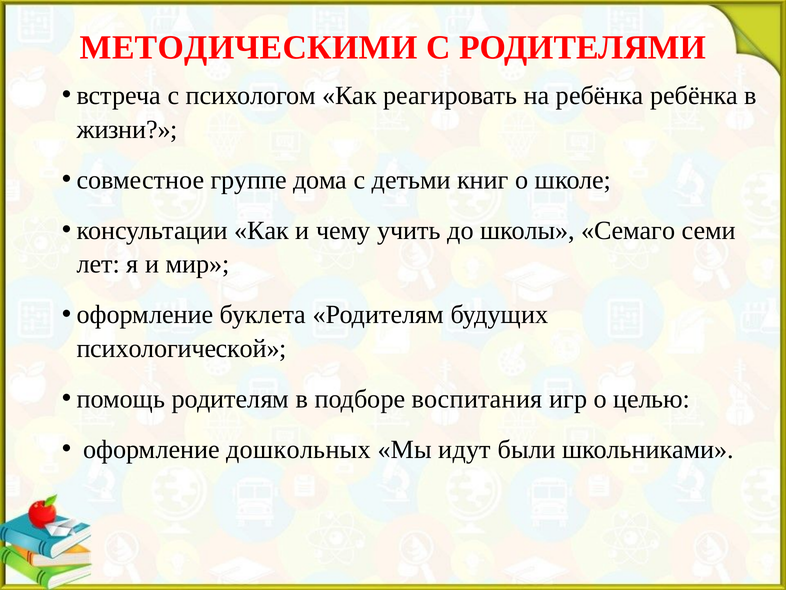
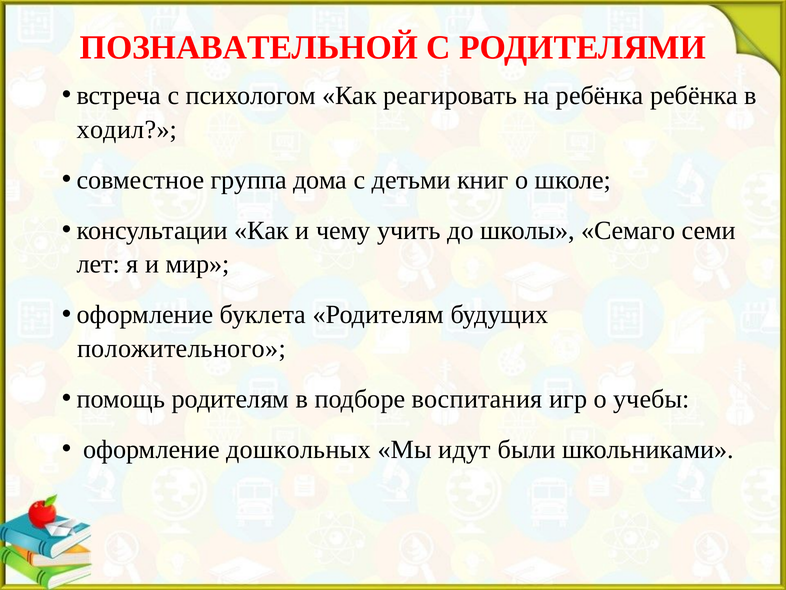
МЕТОДИЧЕСКИМИ: МЕТОДИЧЕСКИМИ -> ПОЗНАВАТЕЛЬНОЙ
жизни: жизни -> ходил
группе: группе -> группа
психологической: психологической -> положительного
целью: целью -> учебы
